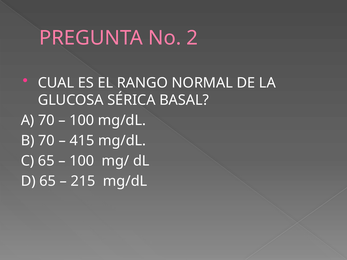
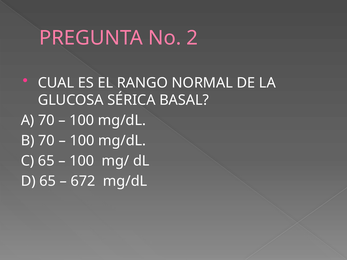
415 at (82, 141): 415 -> 100
215: 215 -> 672
